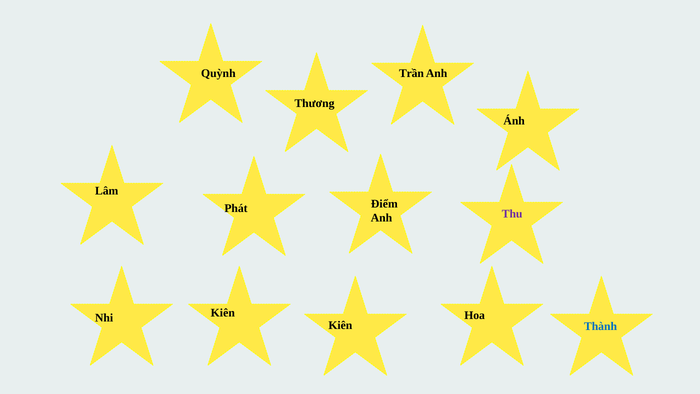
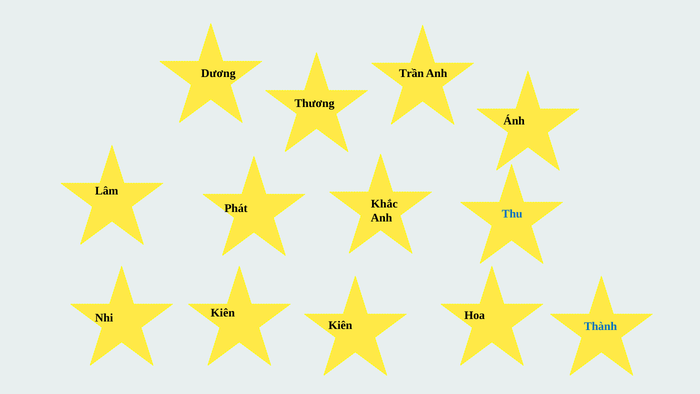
Quỳnh: Quỳnh -> Dương
Điểm: Điểm -> Khắc
Thu colour: purple -> blue
